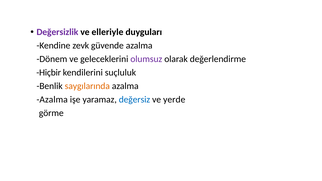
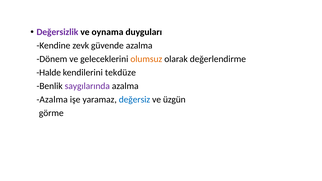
elleriyle: elleriyle -> oynama
olumsuz colour: purple -> orange
Hiçbir: Hiçbir -> Halde
suçluluk: suçluluk -> tekdüze
saygılarında colour: orange -> purple
yerde: yerde -> üzgün
